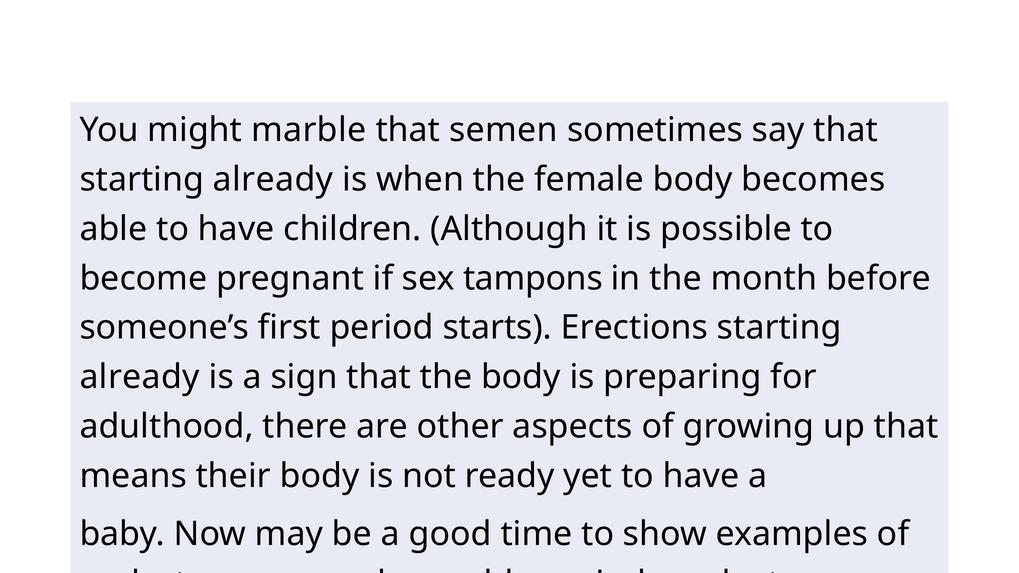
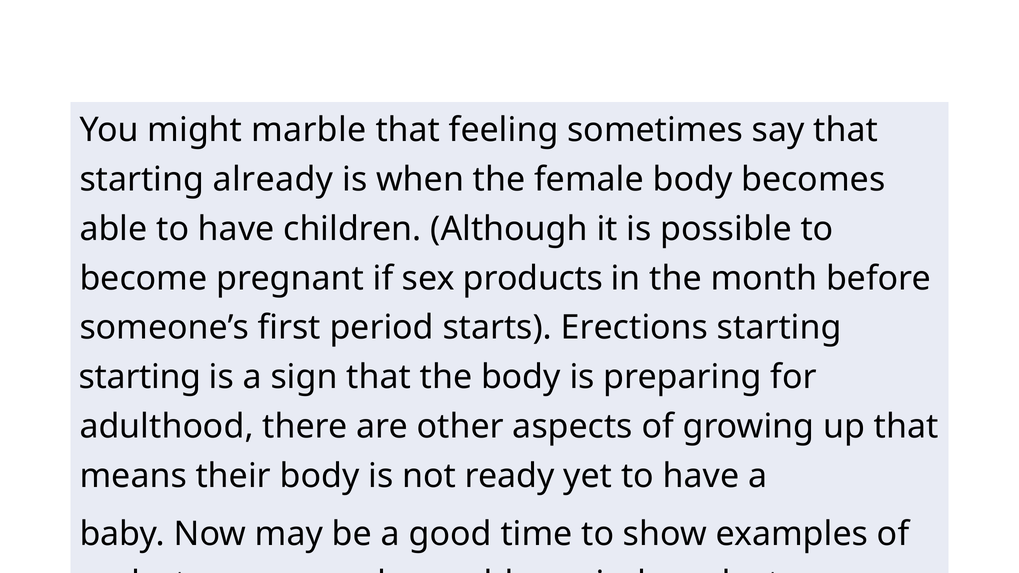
semen: semen -> feeling
sex tampons: tampons -> products
already at (140, 377): already -> starting
